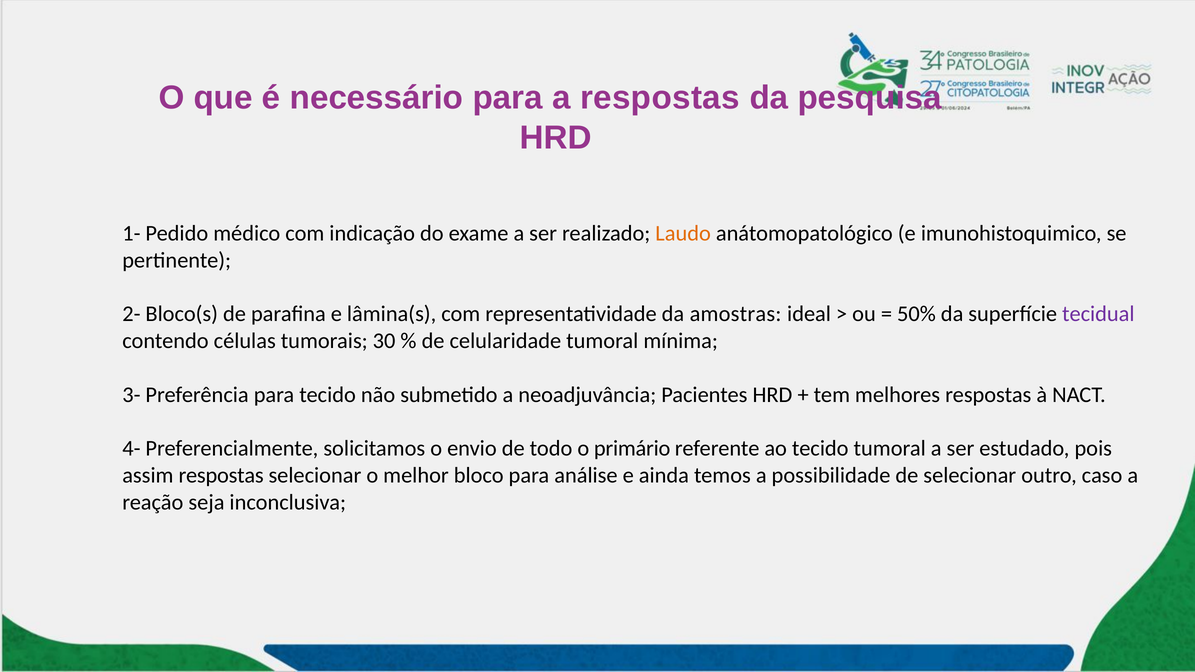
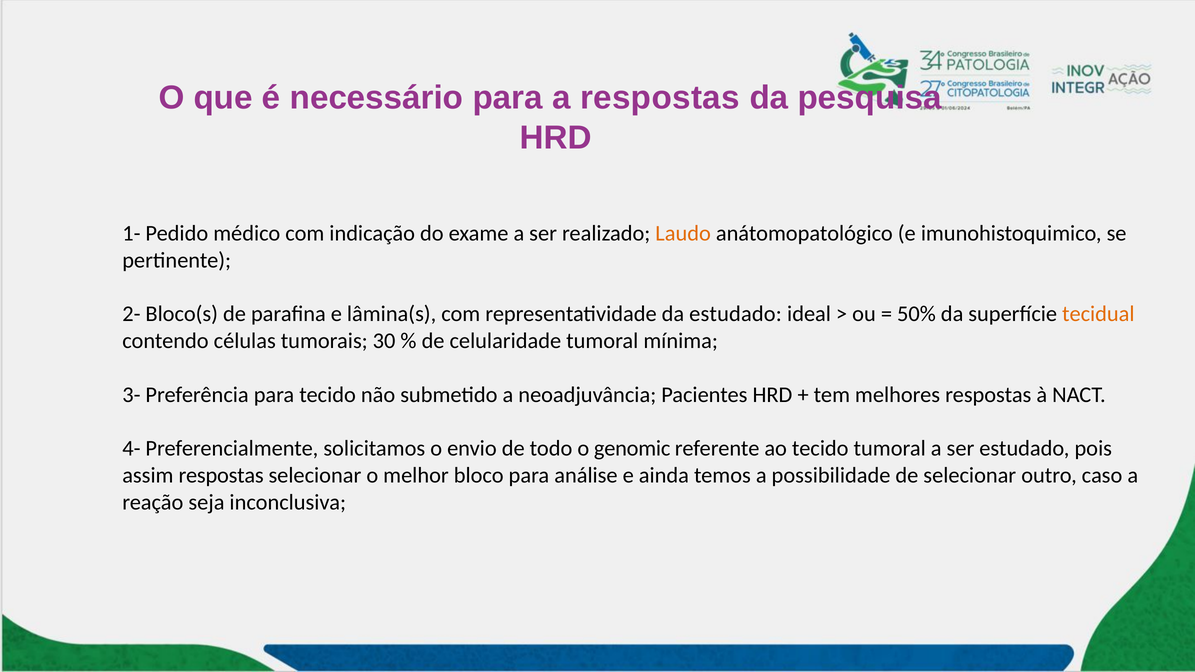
da amostras: amostras -> estudado
tecidual colour: purple -> orange
primário: primário -> genomic
